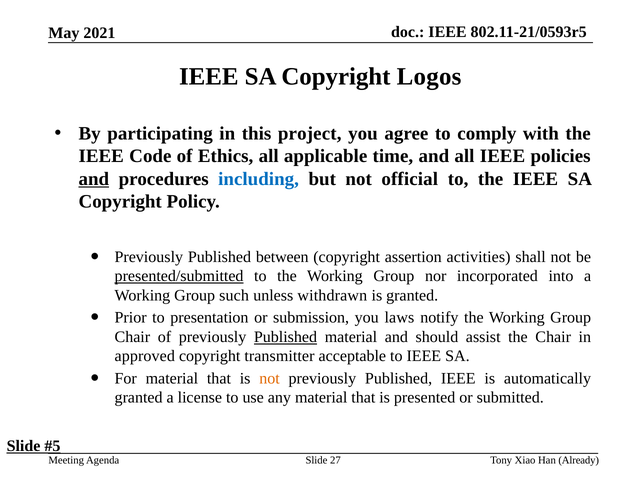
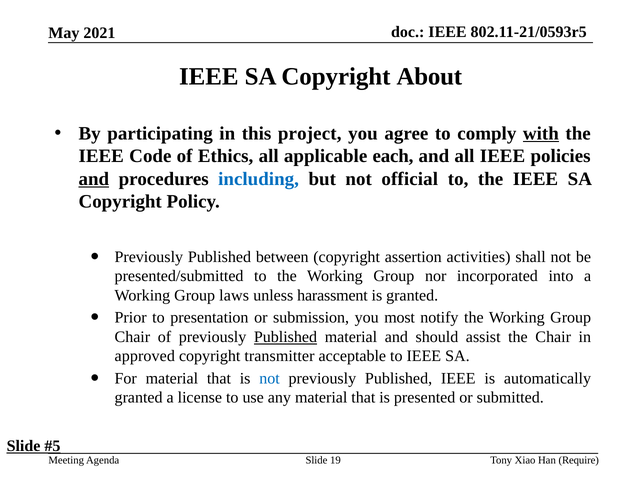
Logos: Logos -> About
with underline: none -> present
time: time -> each
presented/submitted underline: present -> none
such: such -> laws
withdrawn: withdrawn -> harassment
laws: laws -> most
not at (269, 379) colour: orange -> blue
27: 27 -> 19
Already: Already -> Require
